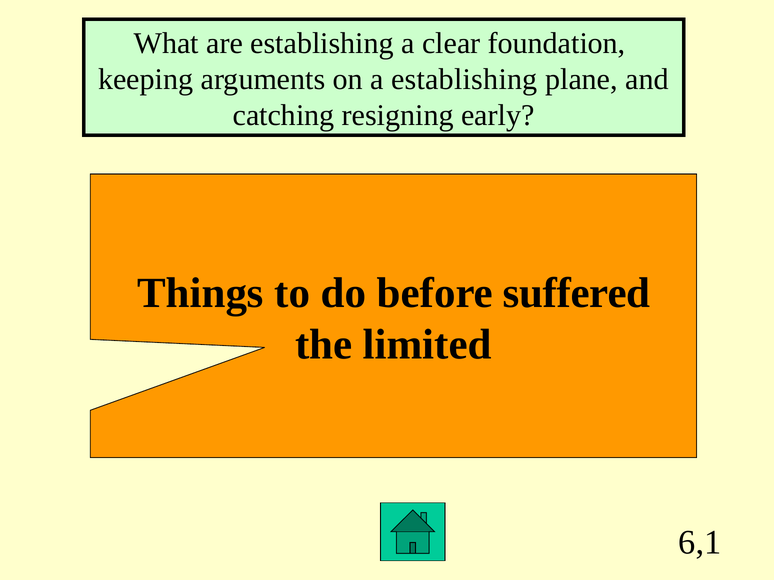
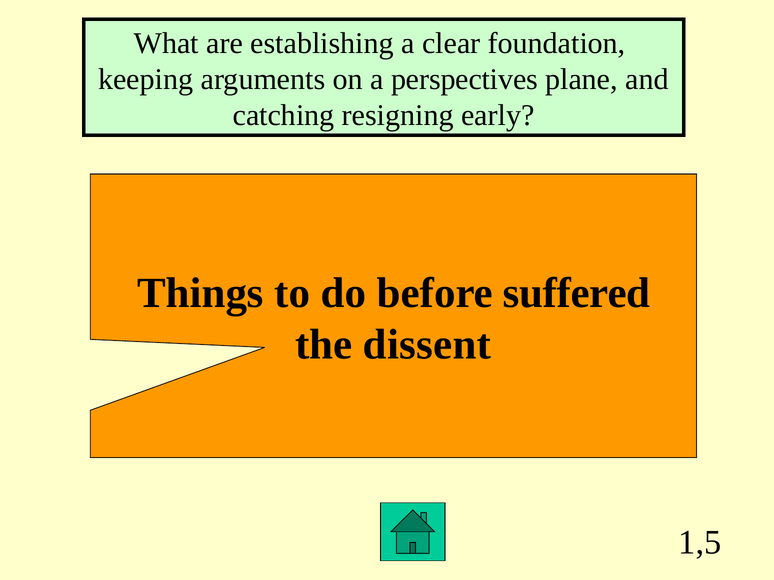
a establishing: establishing -> perspectives
limited: limited -> dissent
6,1: 6,1 -> 1,5
